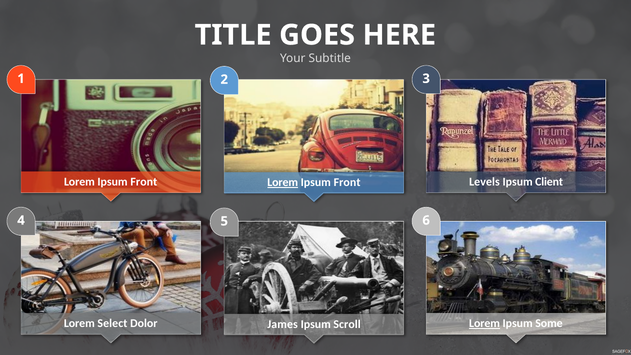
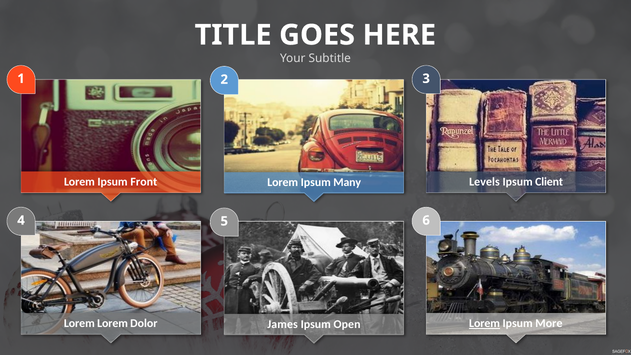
Lorem at (283, 182) underline: present -> none
Front at (347, 182): Front -> Many
Lorem Select: Select -> Lorem
Some: Some -> More
Scroll: Scroll -> Open
